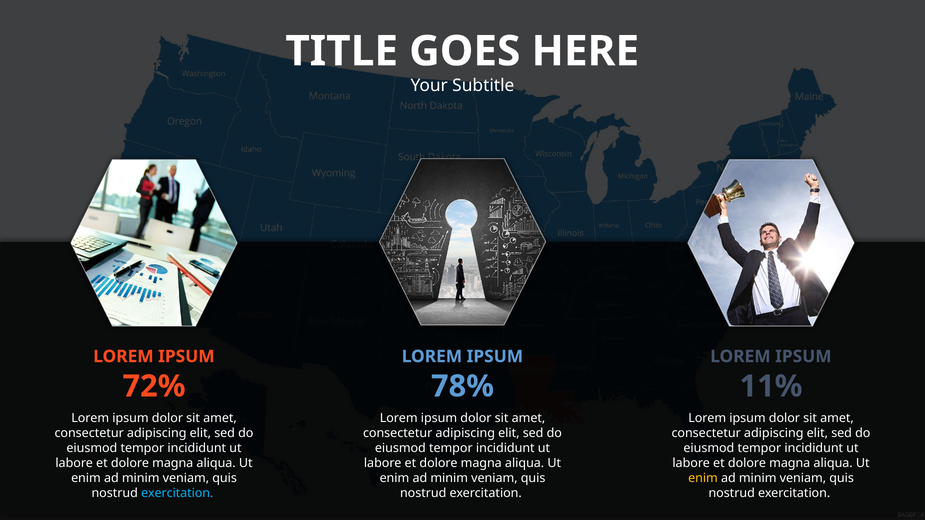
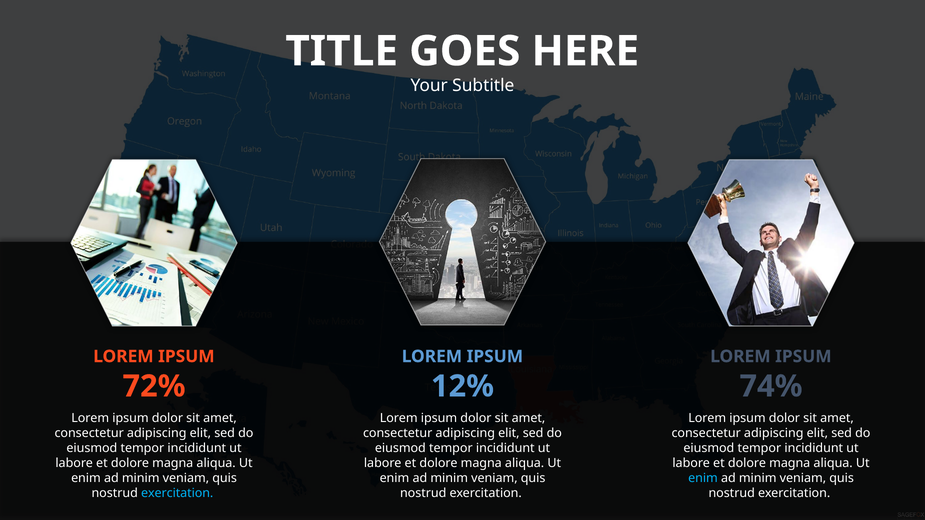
78%: 78% -> 12%
11%: 11% -> 74%
enim at (703, 478) colour: yellow -> light blue
